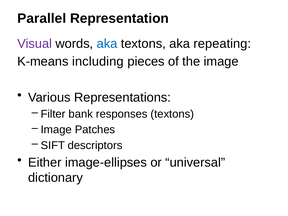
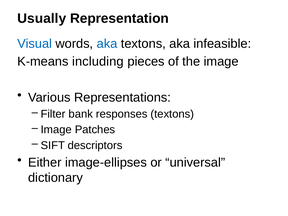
Parallel: Parallel -> Usually
Visual colour: purple -> blue
repeating: repeating -> infeasible
